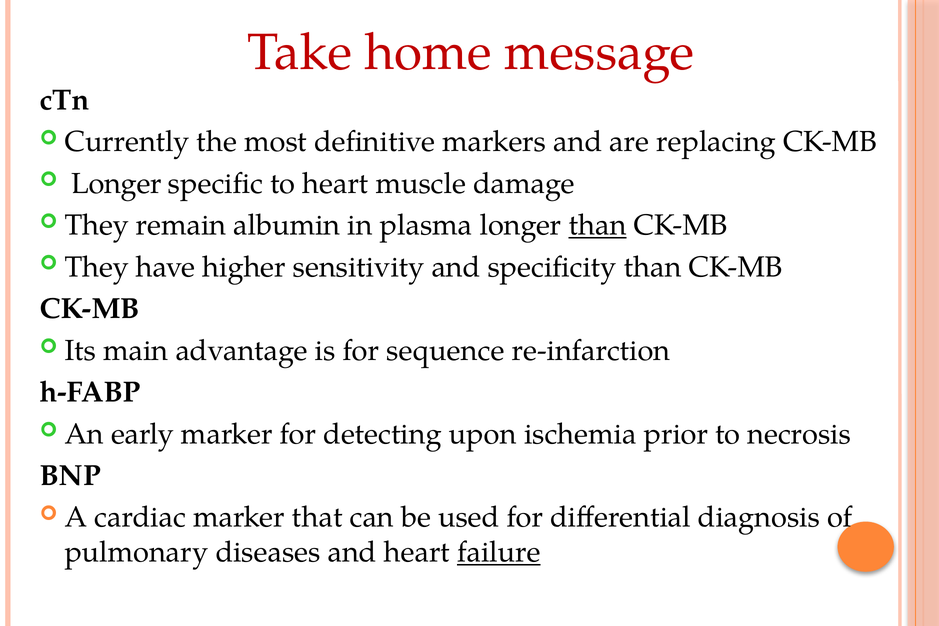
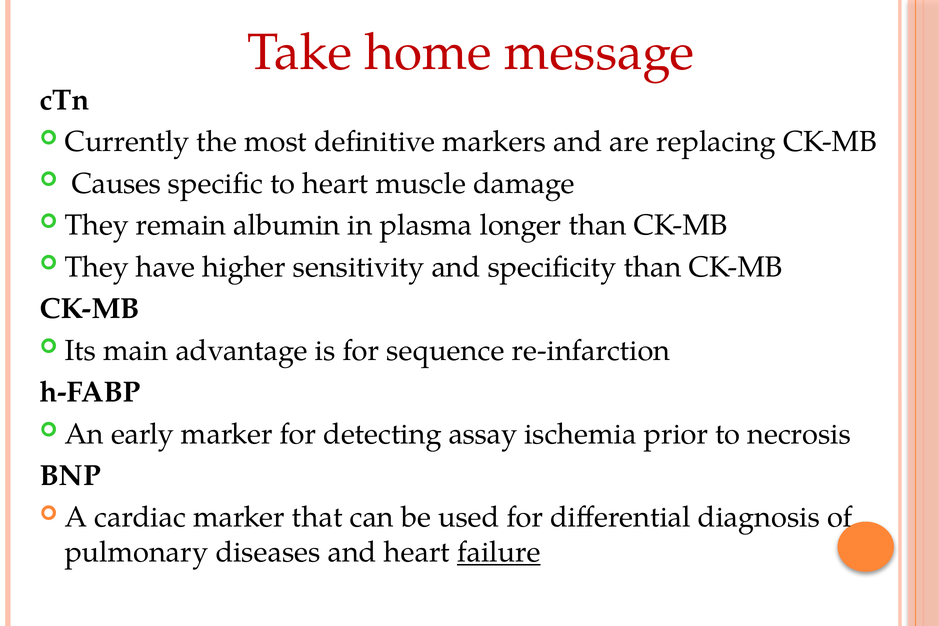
Longer at (116, 184): Longer -> Causes
than at (598, 225) underline: present -> none
upon: upon -> assay
